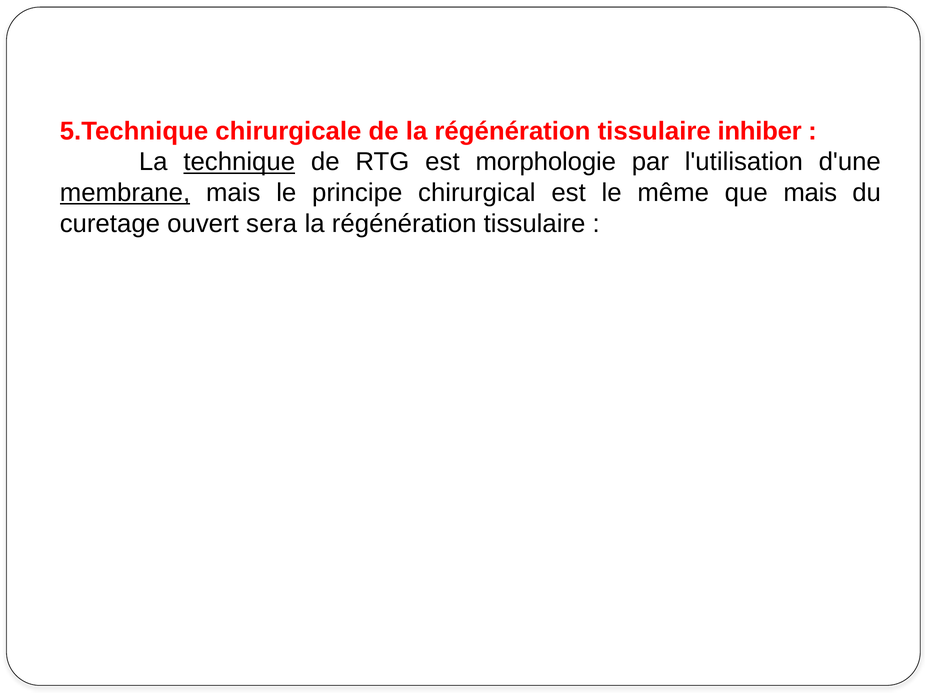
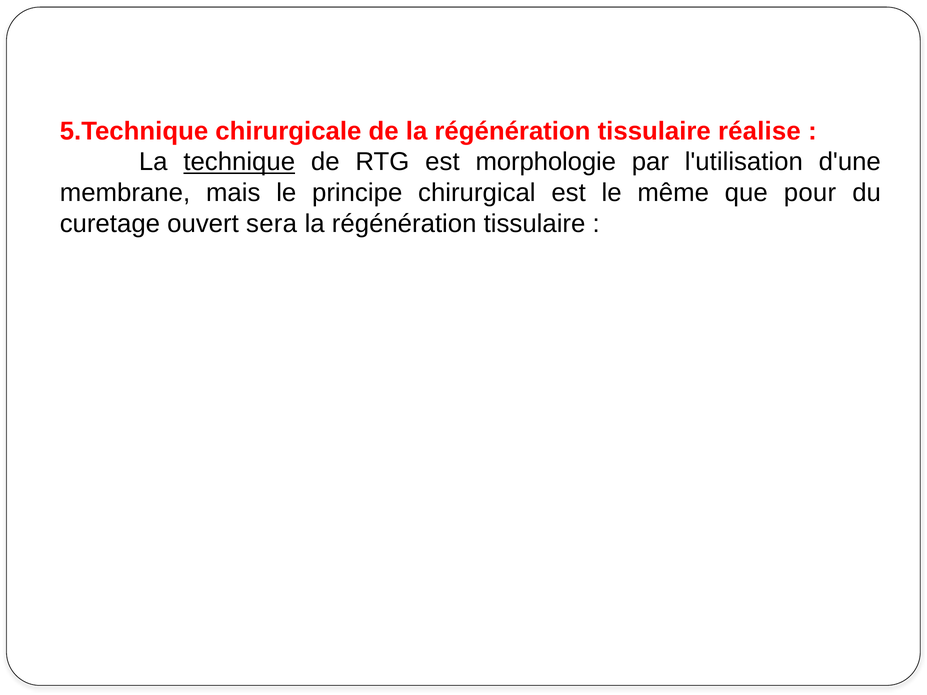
inhiber: inhiber -> réalise
membrane underline: present -> none
que mais: mais -> pour
